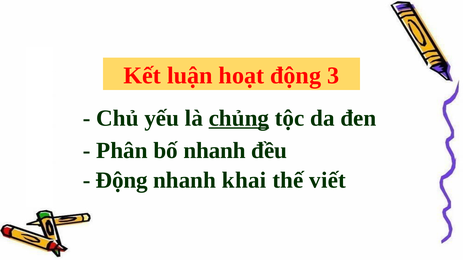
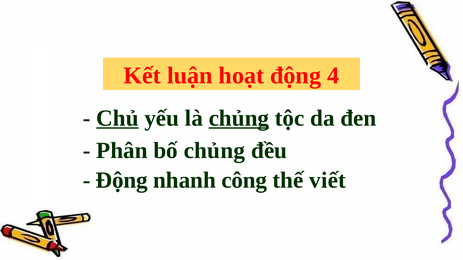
3: 3 -> 4
Chủ underline: none -> present
bố nhanh: nhanh -> chủng
khai: khai -> công
